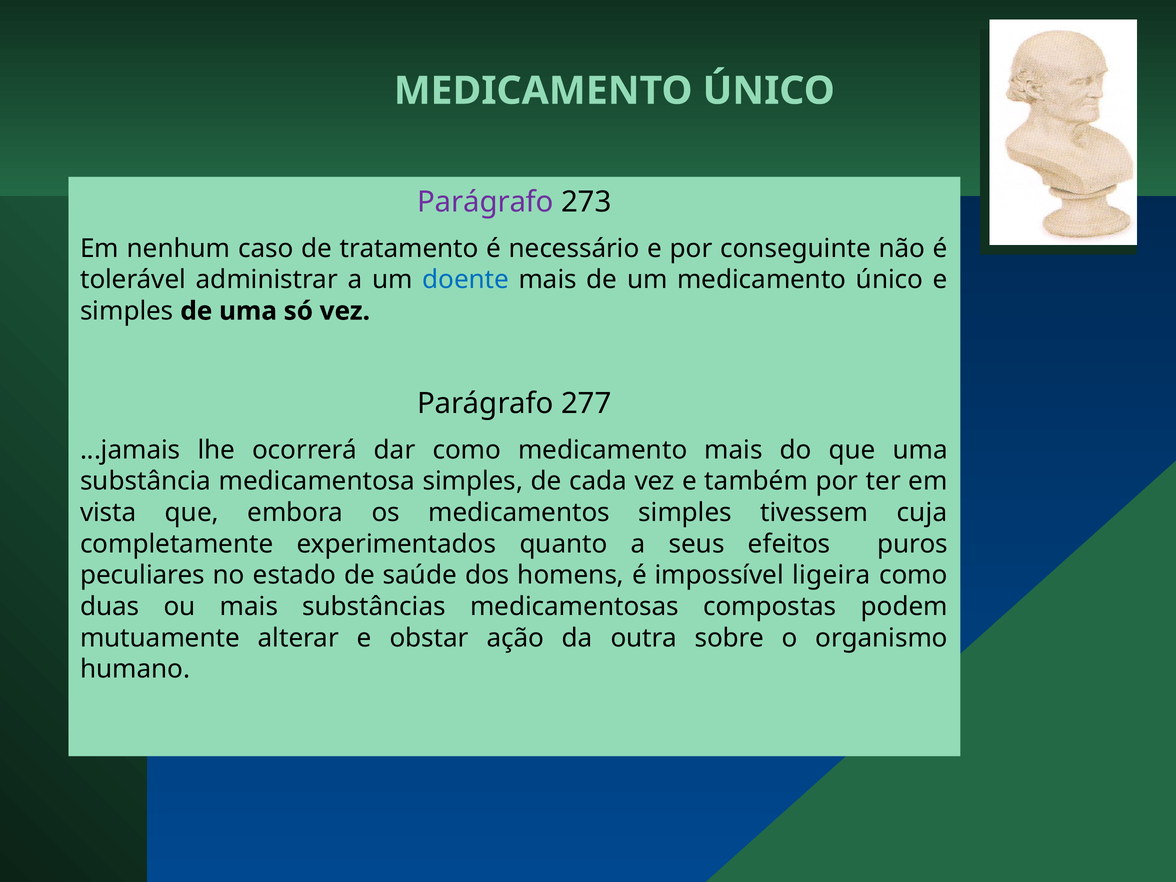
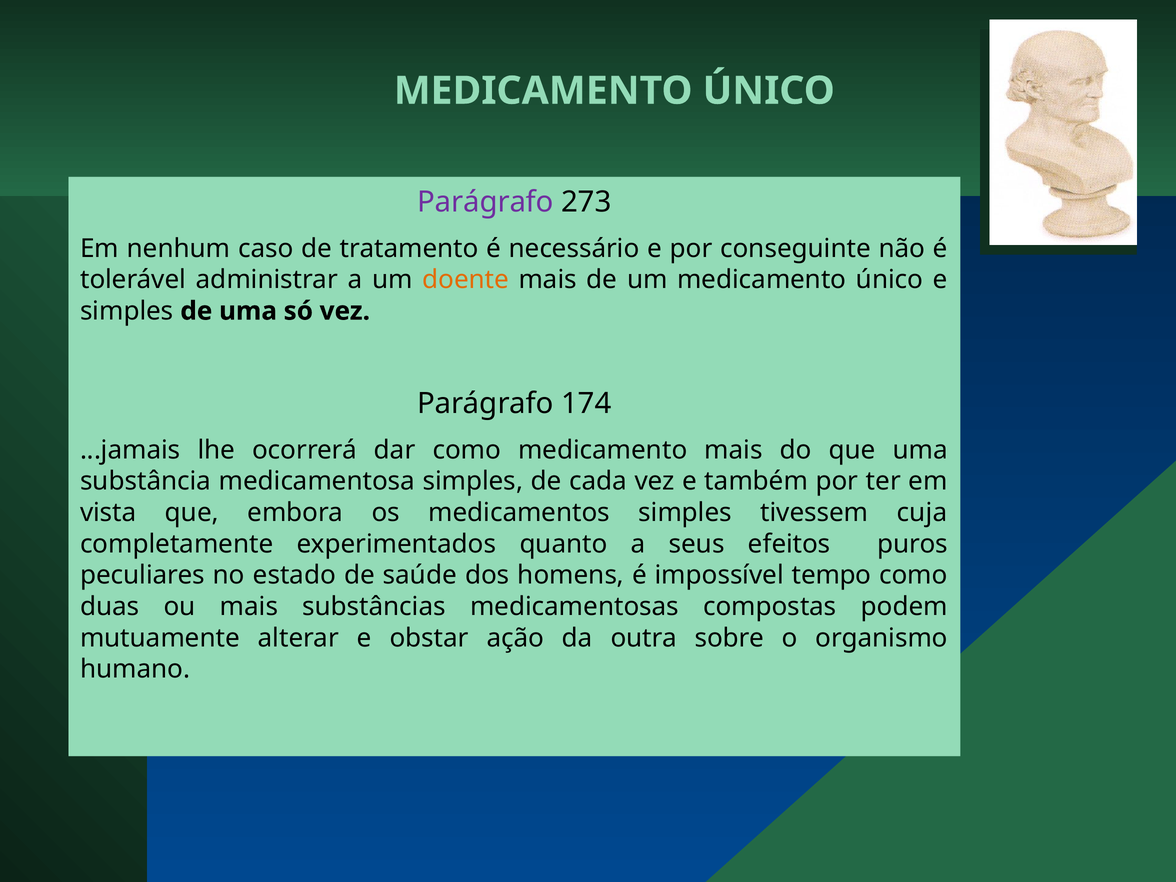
doente colour: blue -> orange
277: 277 -> 174
ligeira: ligeira -> tempo
